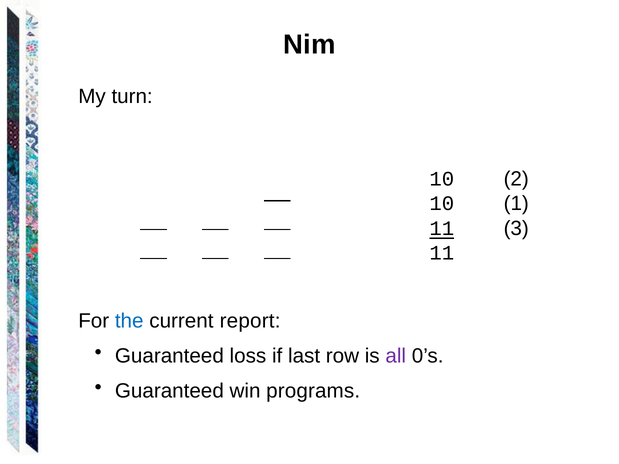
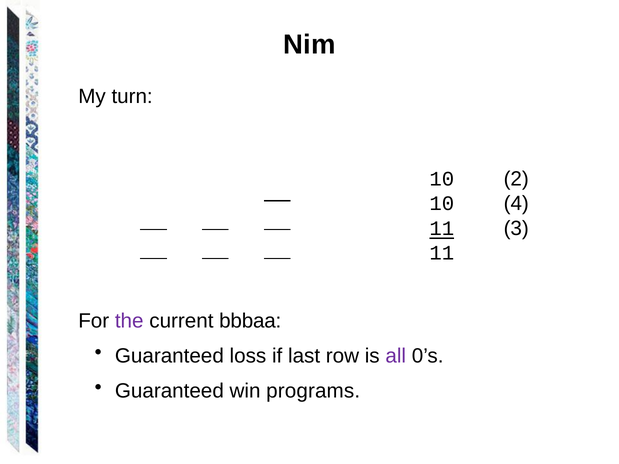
1: 1 -> 4
the colour: blue -> purple
report: report -> bbbaa
